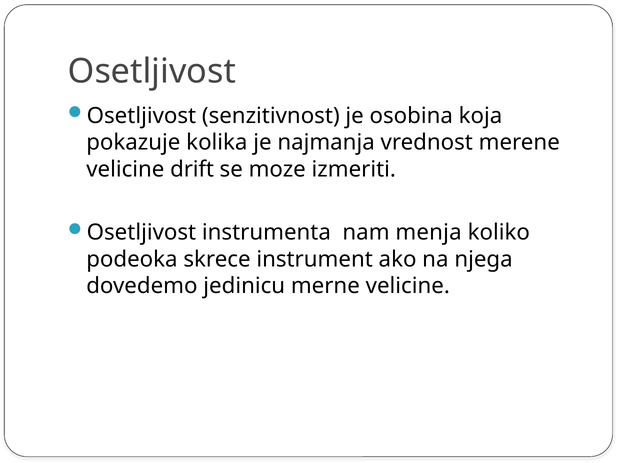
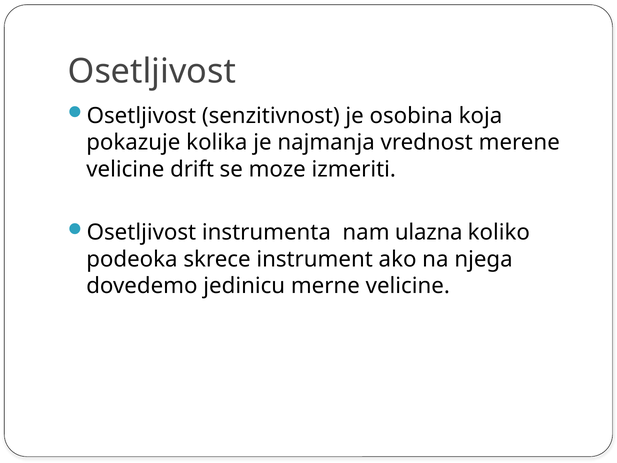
menja: menja -> ulazna
